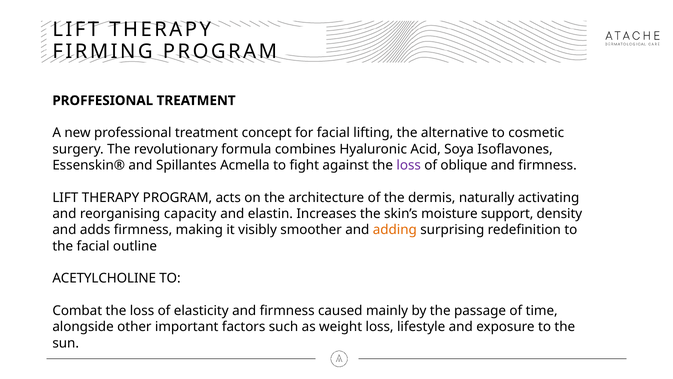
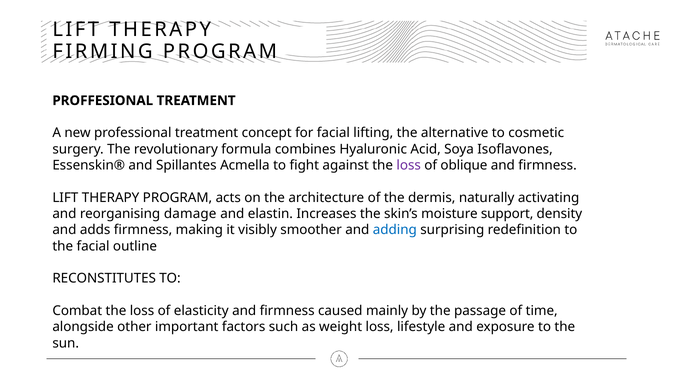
capacity: capacity -> damage
adding colour: orange -> blue
ACETYLCHOLINE: ACETYLCHOLINE -> RECONSTITUTES
